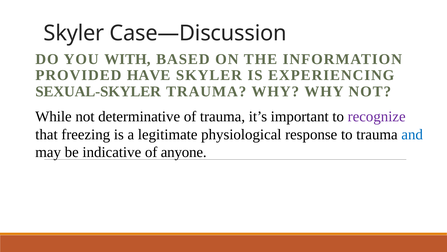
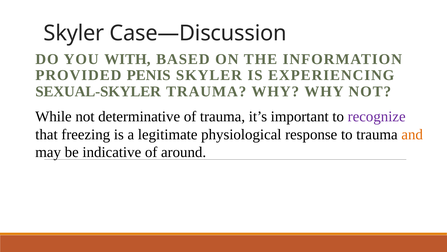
HAVE: HAVE -> PENIS
and colour: blue -> orange
anyone: anyone -> around
